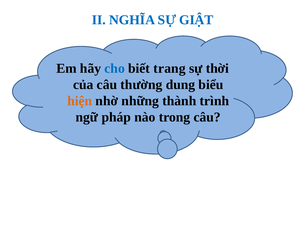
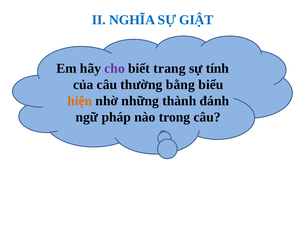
cho colour: blue -> purple
thời: thời -> tính
dung: dung -> bằng
trình: trình -> đánh
